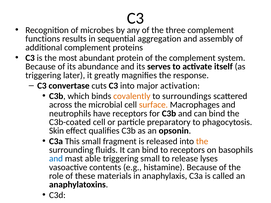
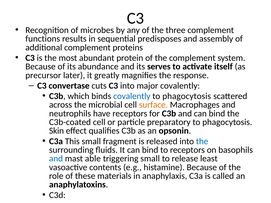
aggregation: aggregation -> predisposes
triggering at (43, 75): triggering -> precursor
major activation: activation -> covalently
covalently at (132, 96) colour: orange -> blue
surroundings at (187, 96): surroundings -> phagocytosis
the at (202, 141) colour: orange -> blue
lyses: lyses -> least
